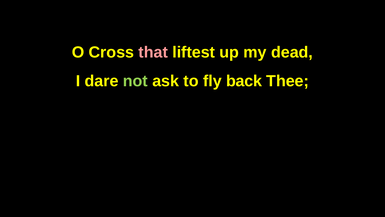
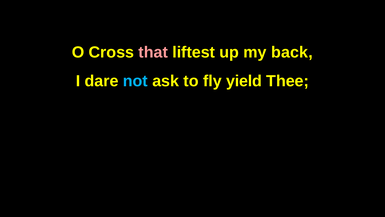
dead: dead -> back
not colour: light green -> light blue
back: back -> yield
